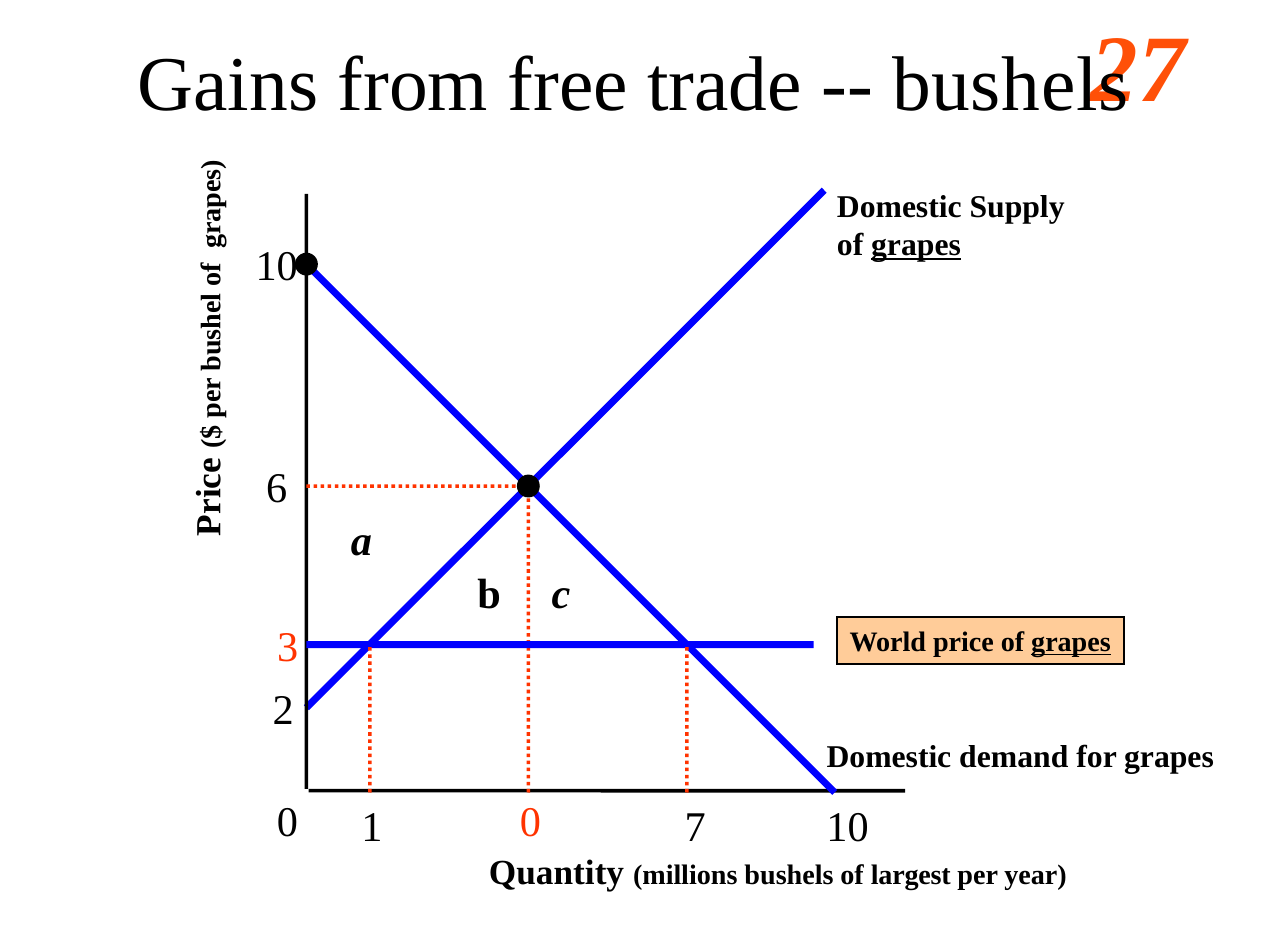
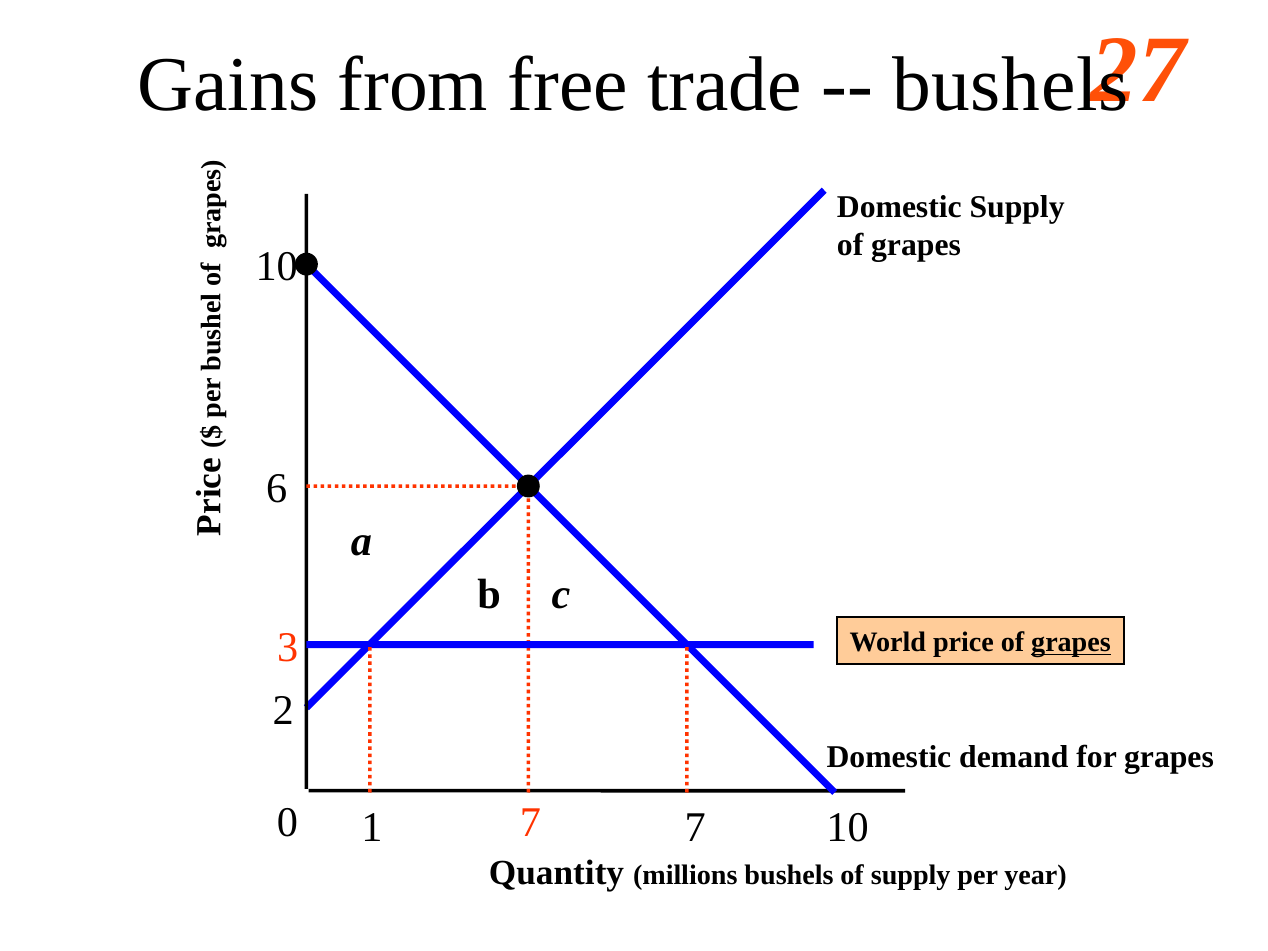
grapes at (916, 245) underline: present -> none
1 0: 0 -> 7
of largest: largest -> supply
